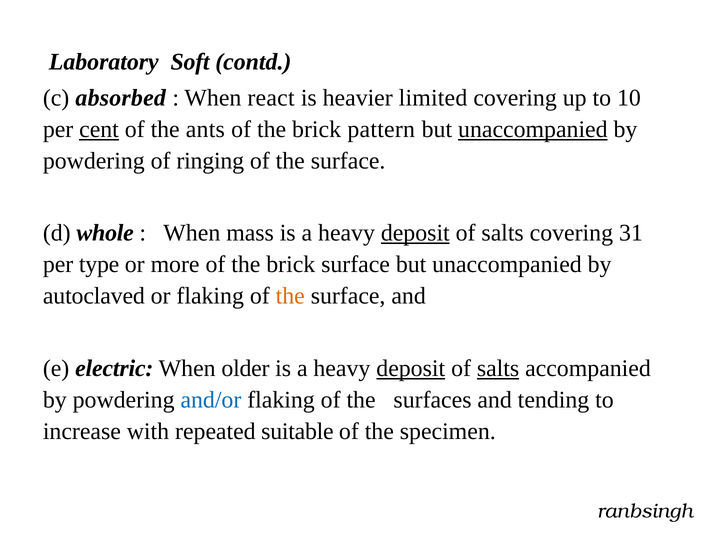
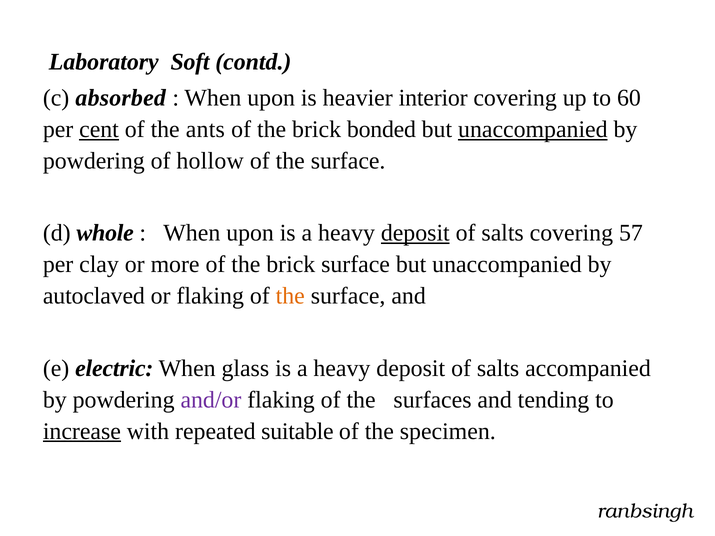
react at (271, 98): react -> upon
limited: limited -> interior
10: 10 -> 60
pattern: pattern -> bonded
ringing: ringing -> hollow
mass at (250, 233): mass -> upon
31: 31 -> 57
type: type -> clay
older: older -> glass
deposit at (411, 369) underline: present -> none
salts at (498, 369) underline: present -> none
and/or colour: blue -> purple
increase underline: none -> present
